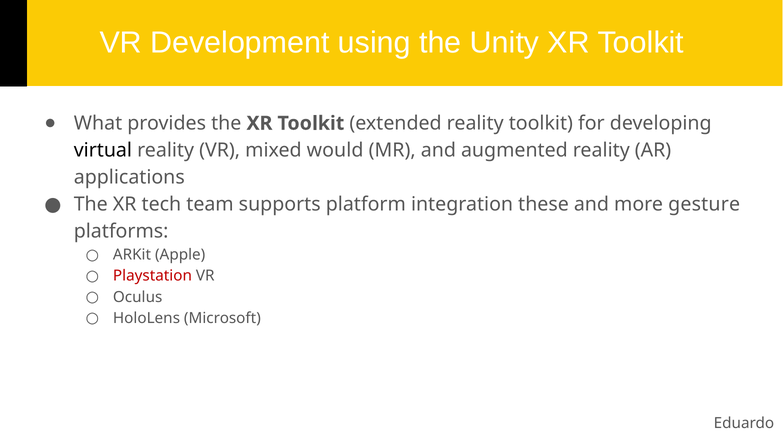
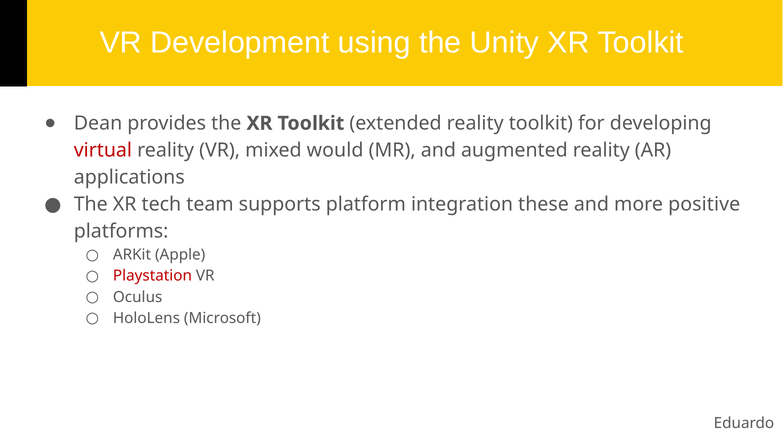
What: What -> Dean
virtual colour: black -> red
gesture: gesture -> positive
